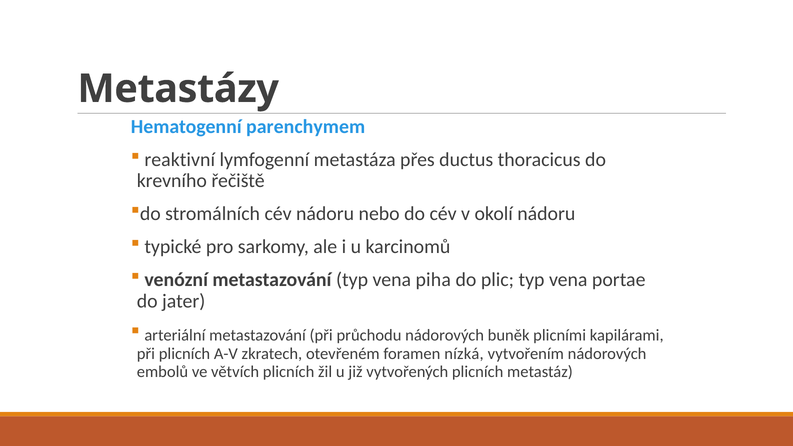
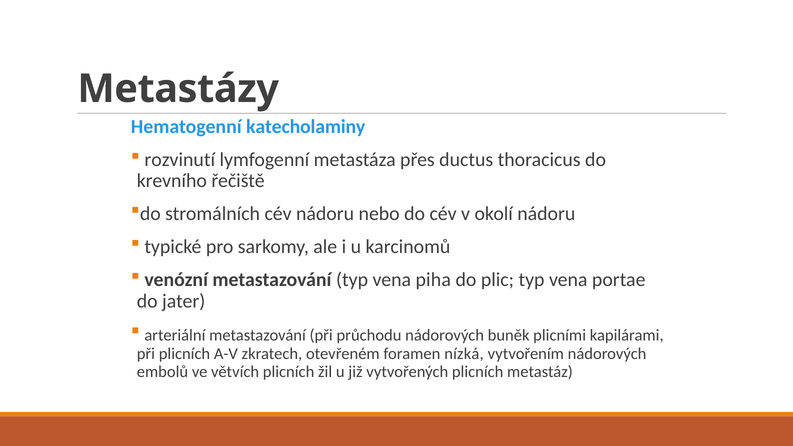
parenchymem: parenchymem -> katecholaminy
reaktivní: reaktivní -> rozvinutí
